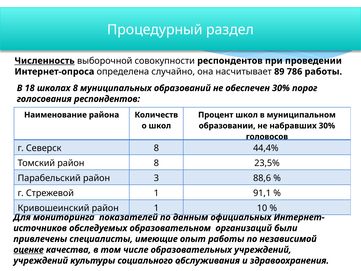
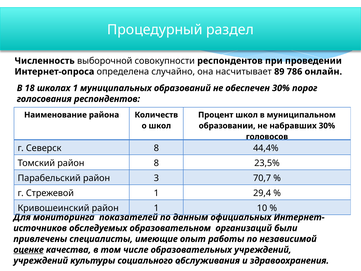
Численность underline: present -> none
786 работы: работы -> онлайн
школах 8: 8 -> 1
88,6: 88,6 -> 70,7
91,1: 91,1 -> 29,4
